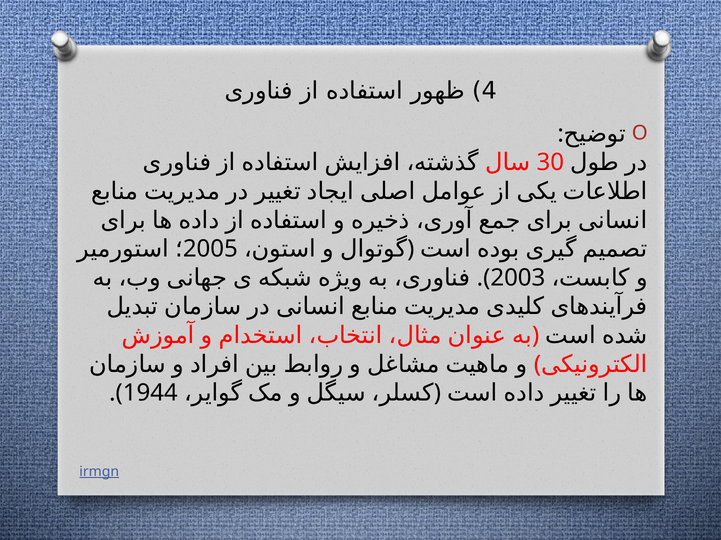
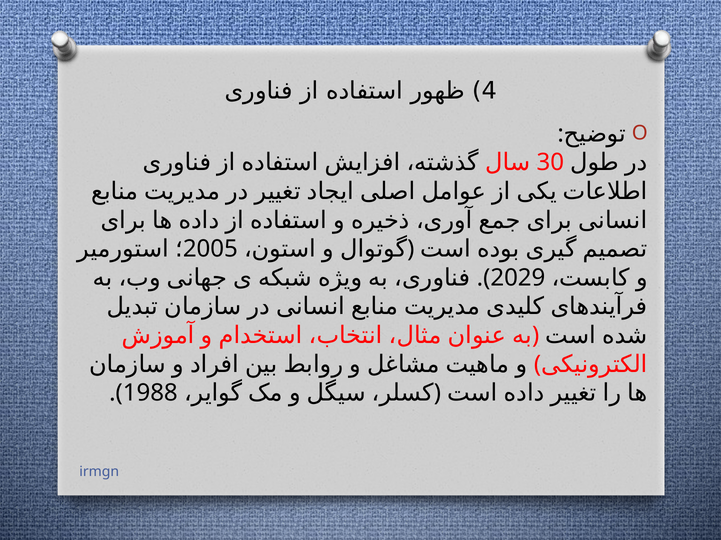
2003: 2003 -> 2029
1944: 1944 -> 1988
irmgn underline: present -> none
